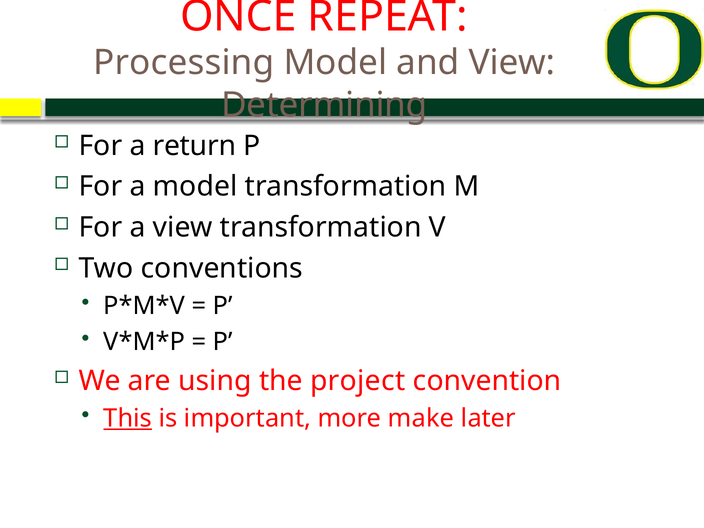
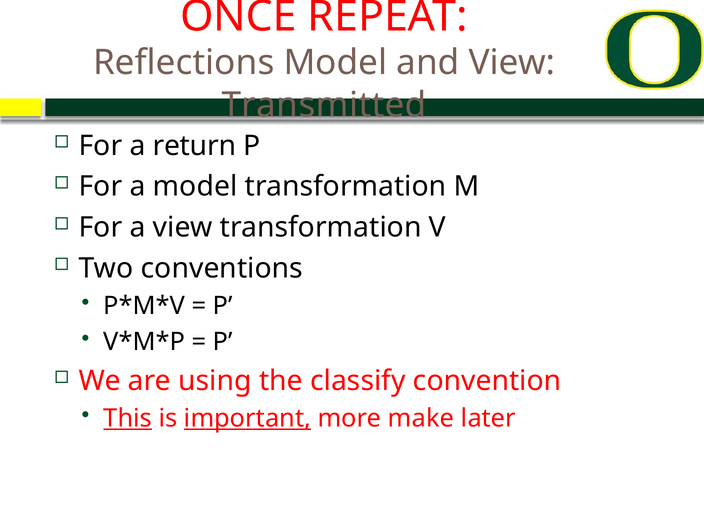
Processing: Processing -> Reflections
Determining: Determining -> Transmitted
project: project -> classify
important underline: none -> present
